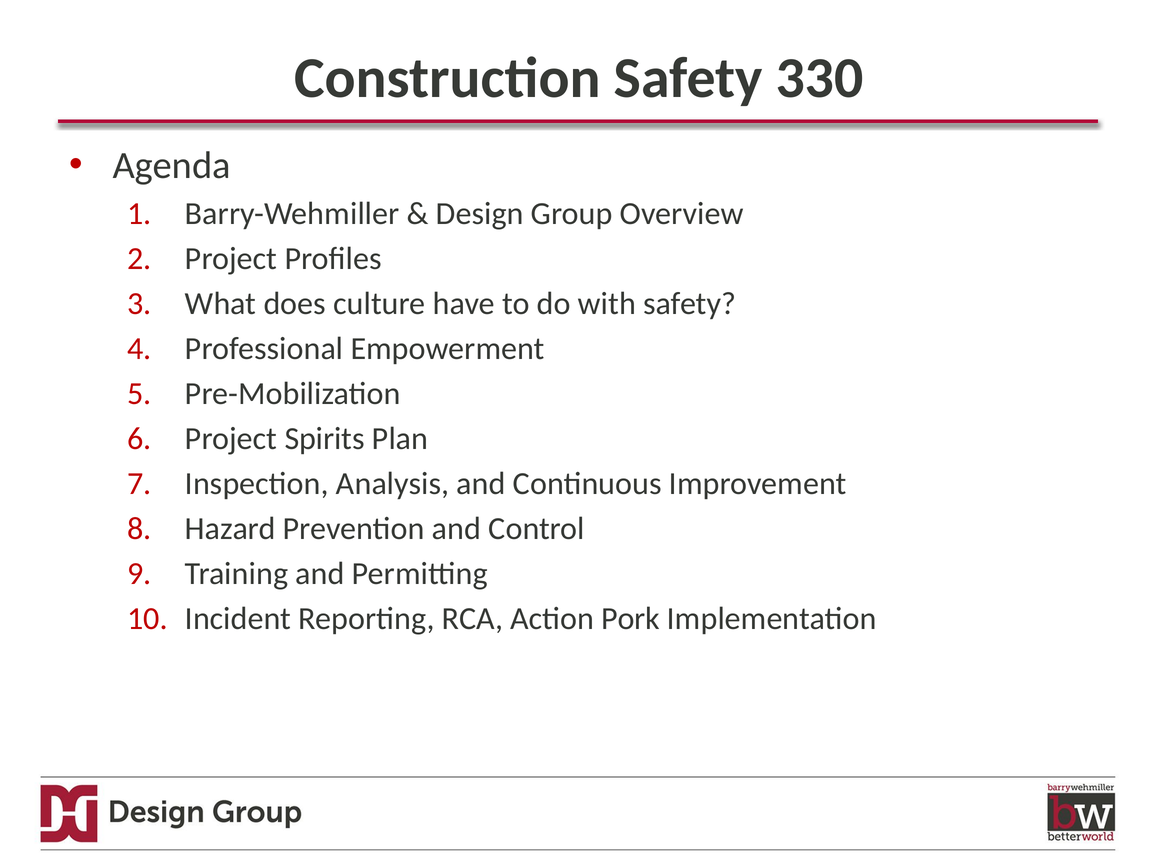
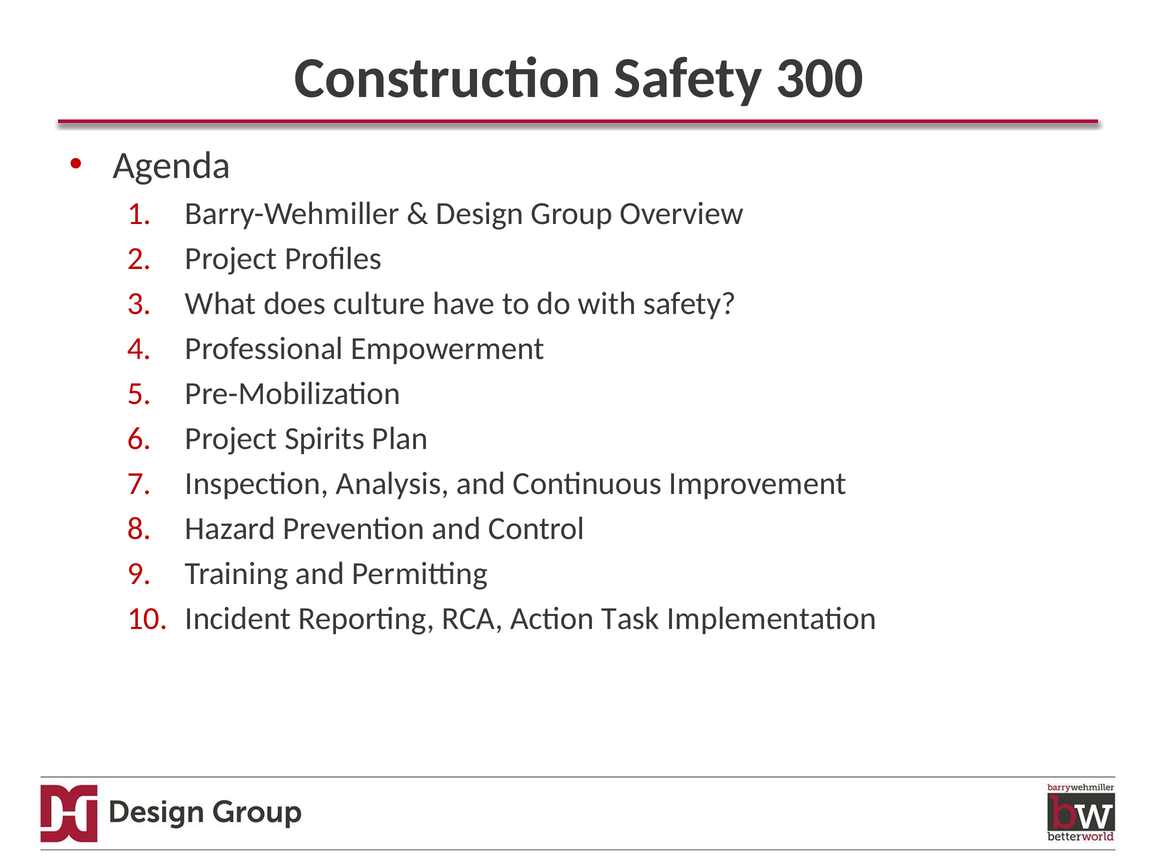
330: 330 -> 300
Pork: Pork -> Task
